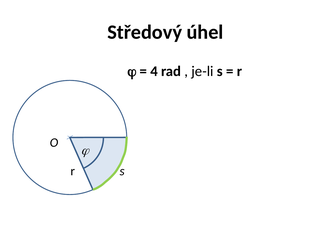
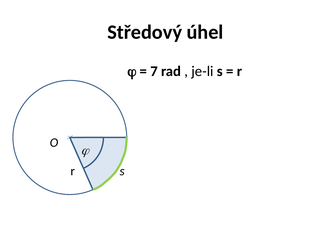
4: 4 -> 7
